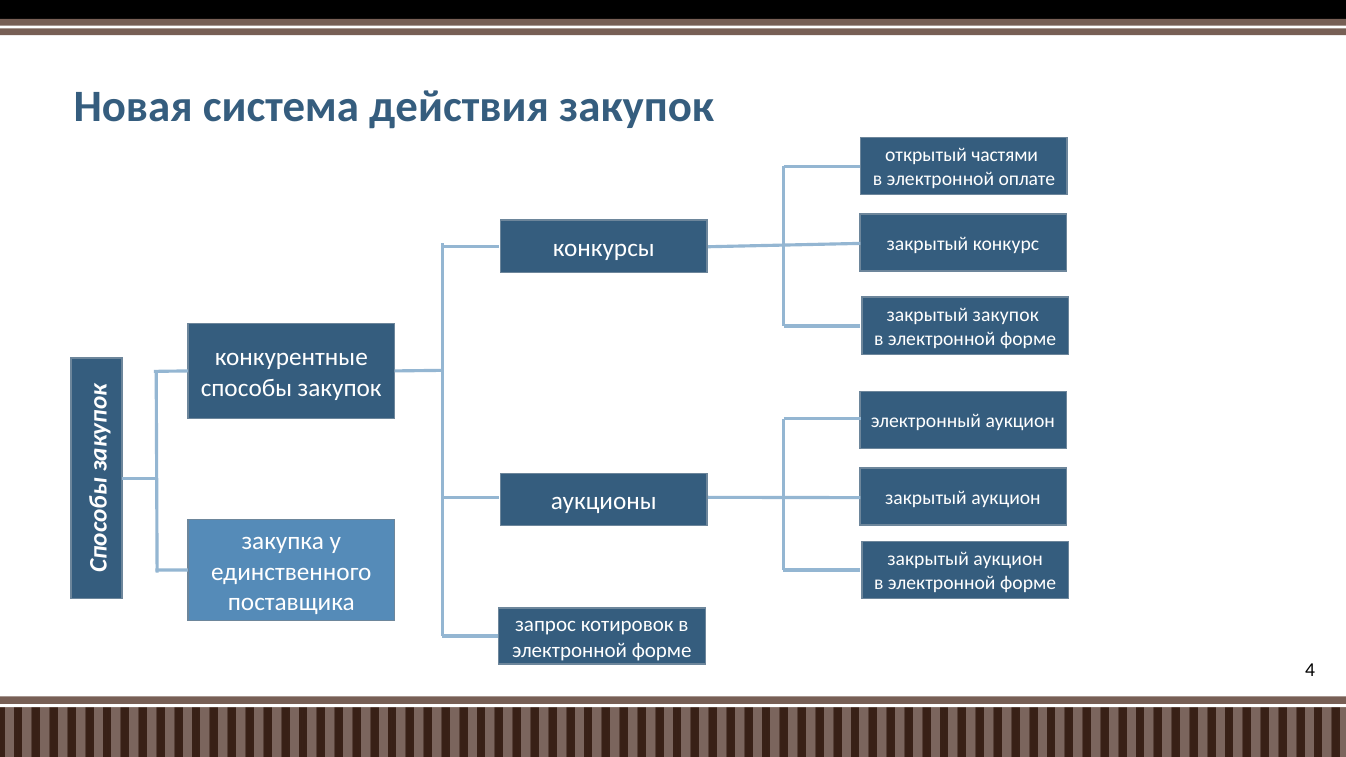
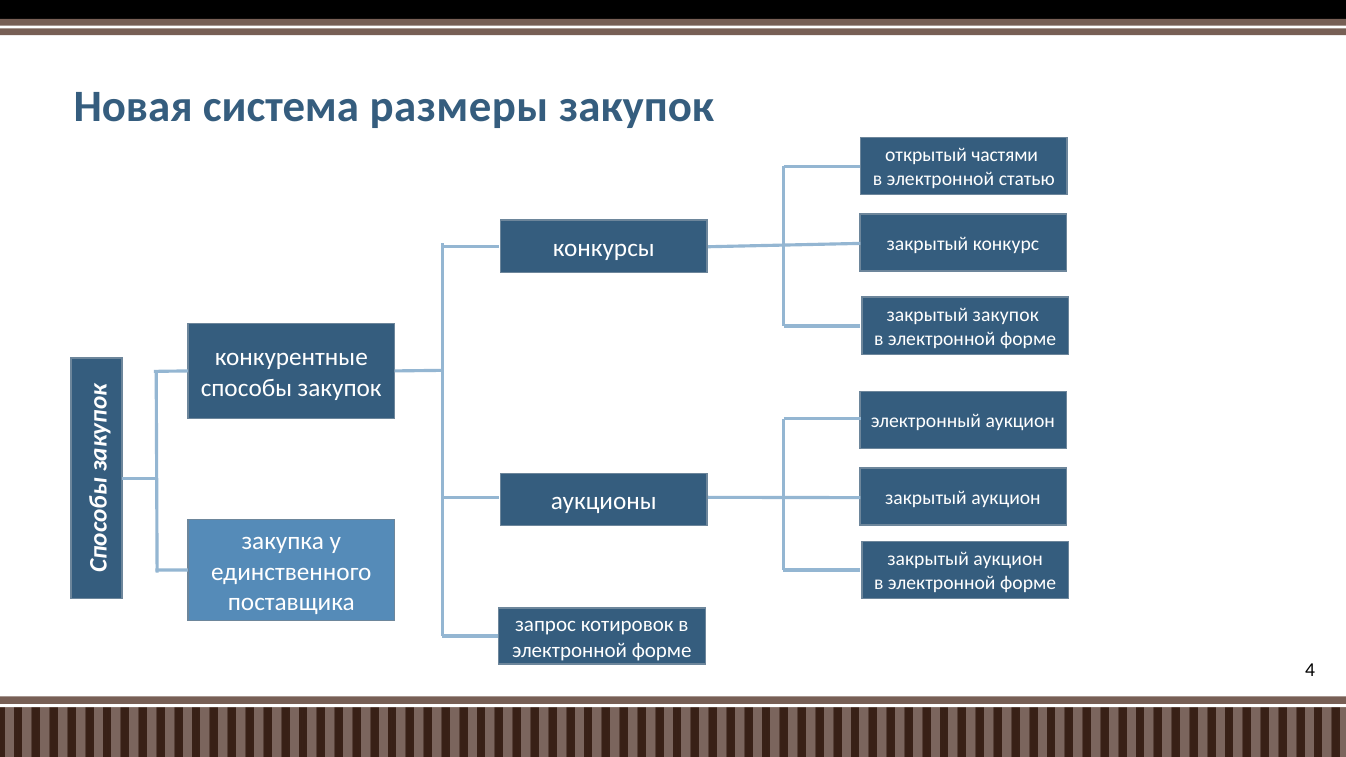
действия: действия -> размеры
оплате: оплате -> статью
